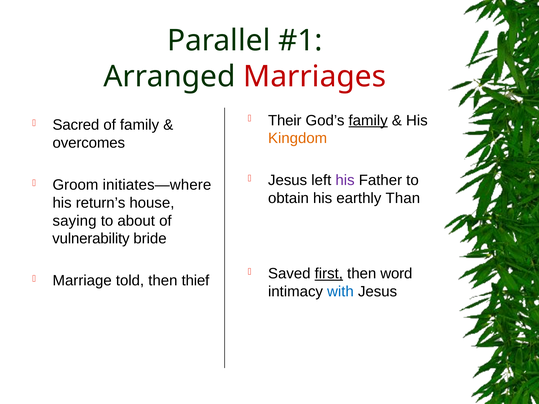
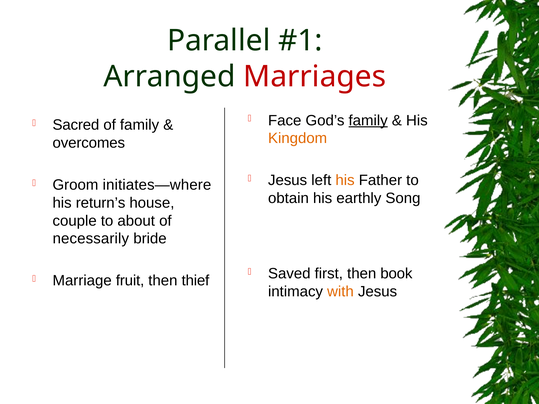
Their: Their -> Face
his at (345, 180) colour: purple -> orange
Than: Than -> Song
saying: saying -> couple
vulnerability: vulnerability -> necessarily
first underline: present -> none
word: word -> book
told: told -> fruit
with colour: blue -> orange
